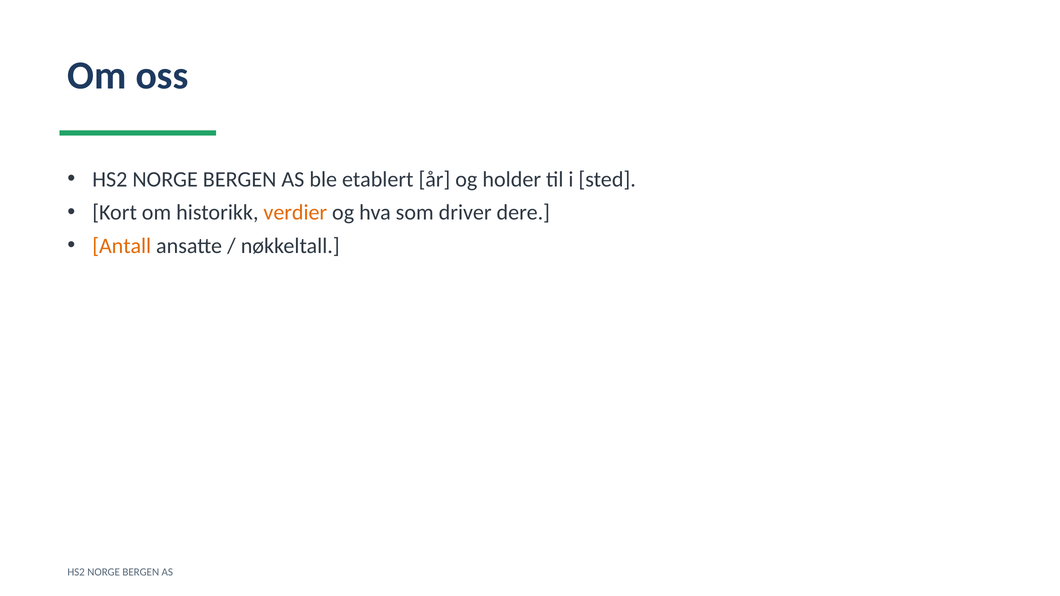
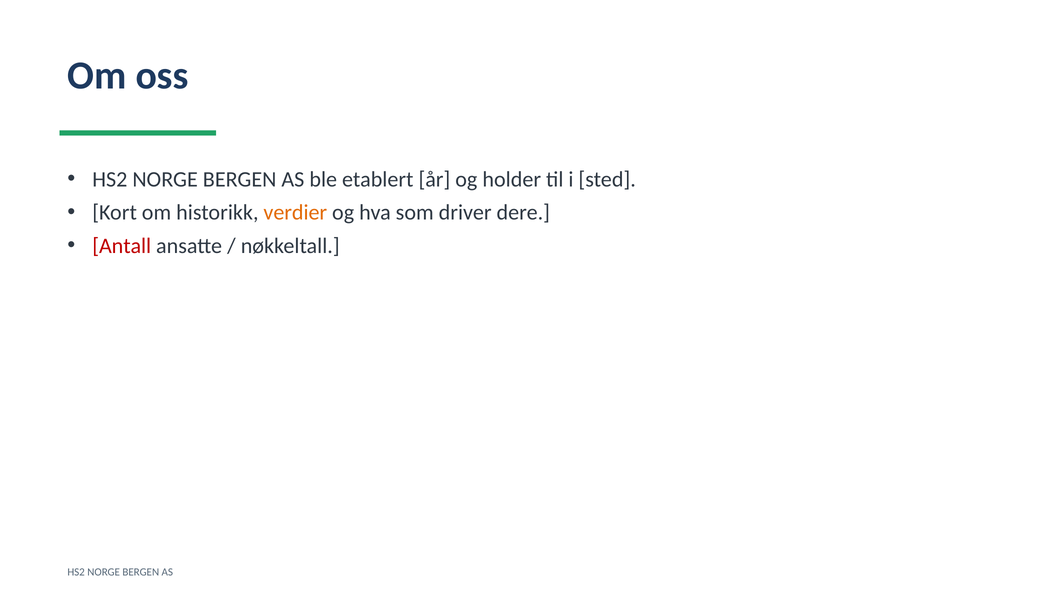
Antall colour: orange -> red
